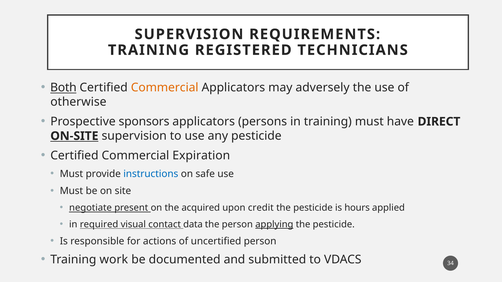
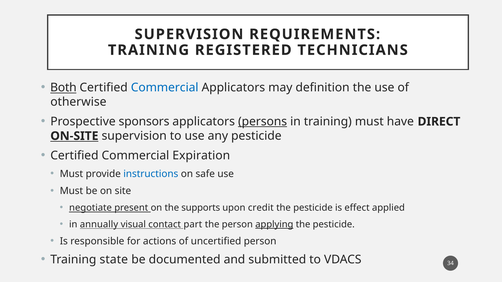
Commercial at (165, 88) colour: orange -> blue
adversely: adversely -> definition
persons underline: none -> present
acquired: acquired -> supports
hours: hours -> effect
required: required -> annually
data: data -> part
work: work -> state
